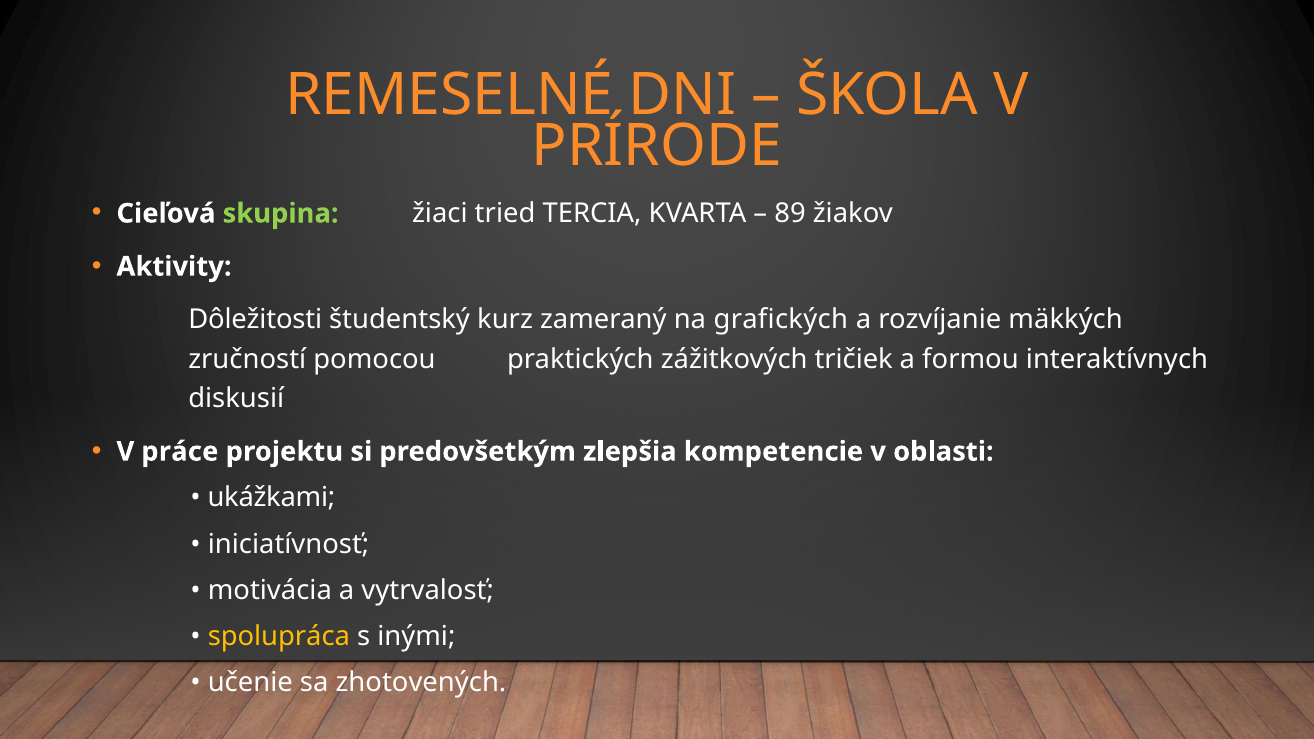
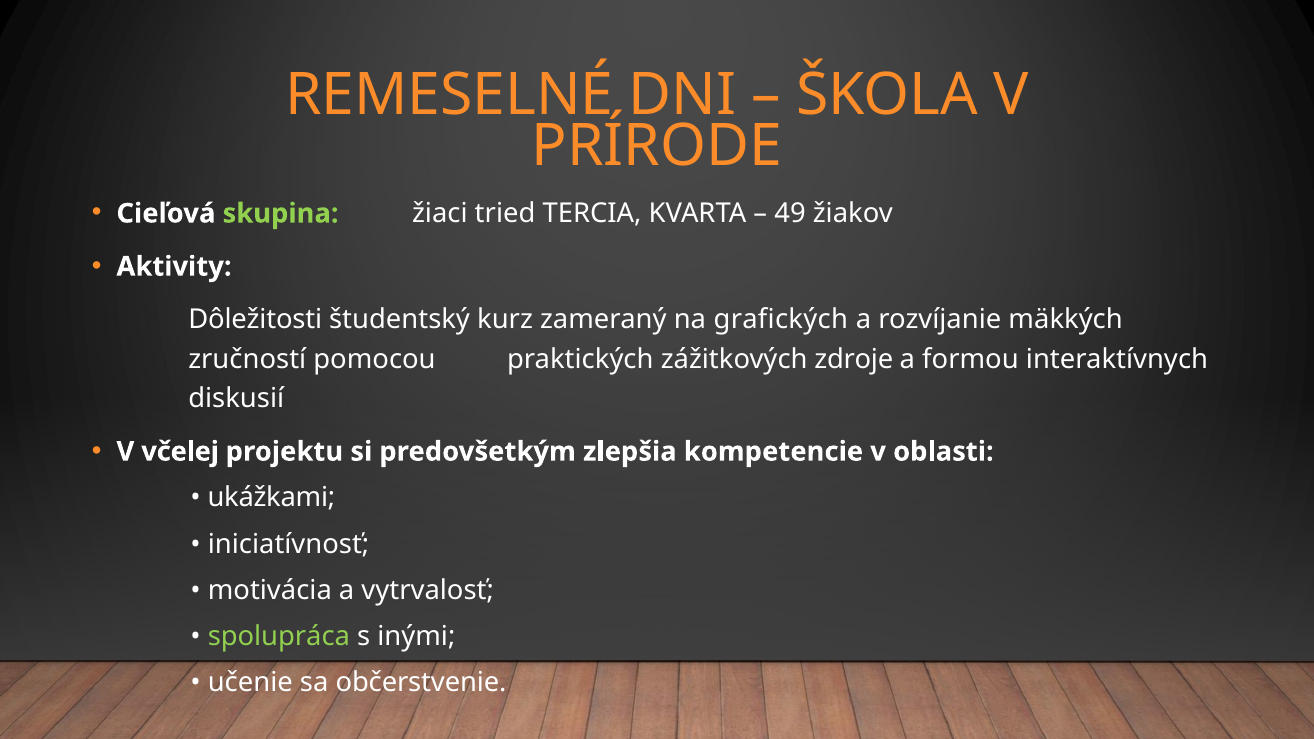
89: 89 -> 49
tričiek: tričiek -> zdroje
práce: práce -> včelej
spolupráca colour: yellow -> light green
zhotovených: zhotovených -> občerstvenie
